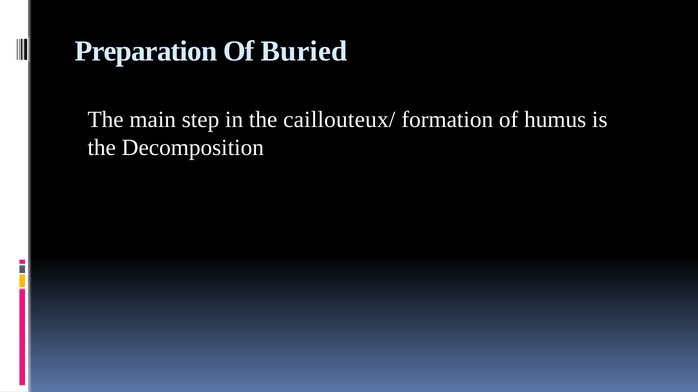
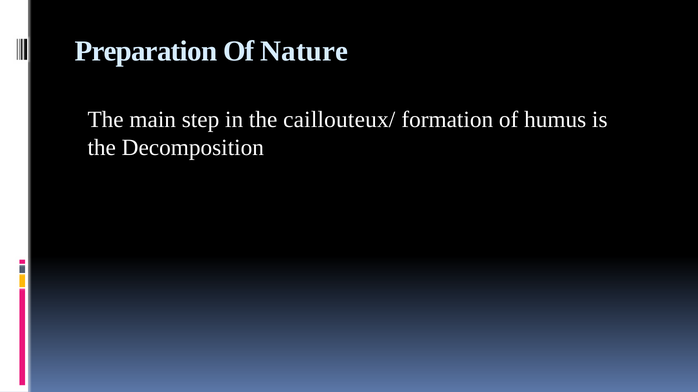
Buried: Buried -> Nature
